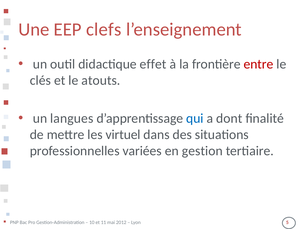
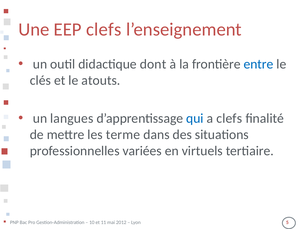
effet: effet -> dont
entre colour: red -> blue
a dont: dont -> clefs
virtuel: virtuel -> terme
gestion: gestion -> virtuels
